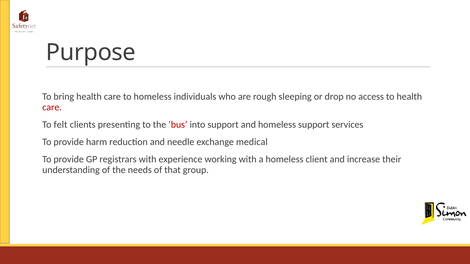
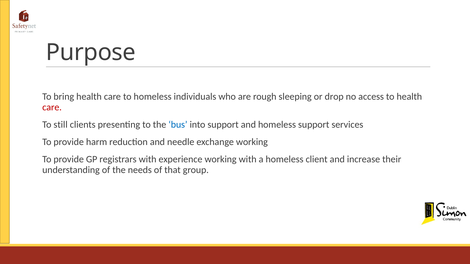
felt: felt -> still
bus colour: red -> blue
exchange medical: medical -> working
